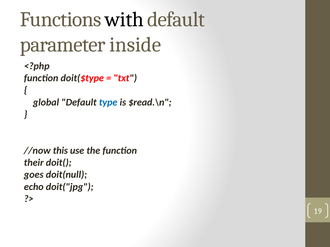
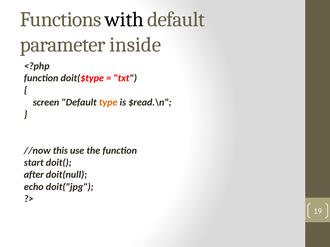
global: global -> screen
type colour: blue -> orange
their: their -> start
goes: goes -> after
